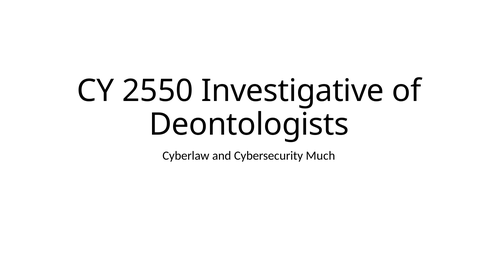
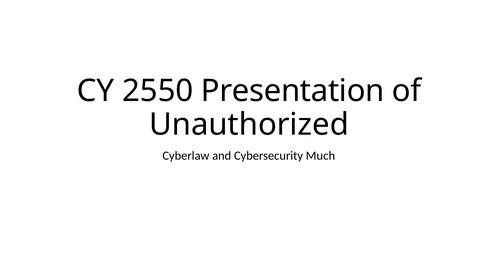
Investigative: Investigative -> Presentation
Deontologists: Deontologists -> Unauthorized
